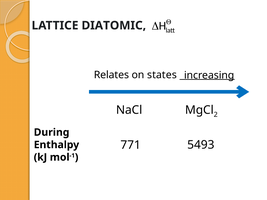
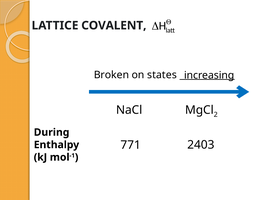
DIATOMIC: DIATOMIC -> COVALENT
Relates: Relates -> Broken
5493: 5493 -> 2403
